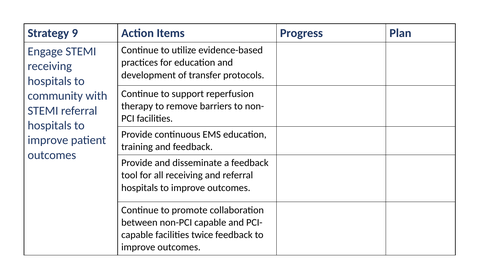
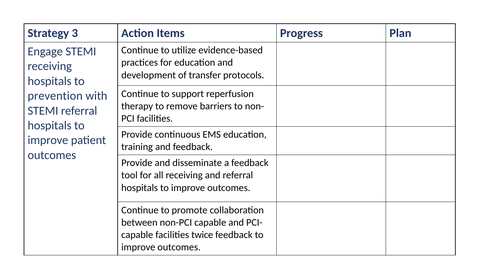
9: 9 -> 3
community: community -> prevention
